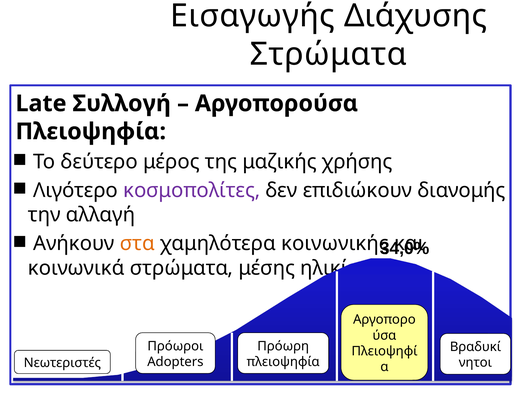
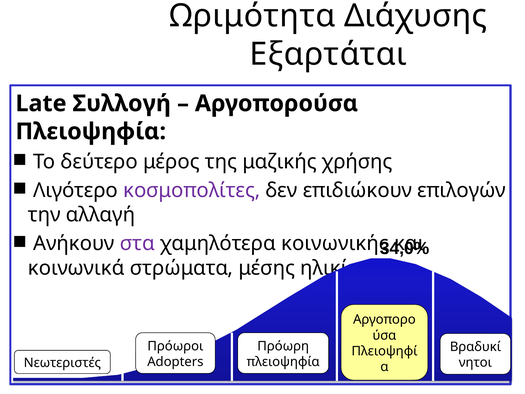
Εισαγωγής: Εισαγωγής -> Ωριμότητα
Στρώματα at (328, 54): Στρώματα -> Εξαρτάται
διανομής: διανομής -> επιλογών
στα colour: orange -> purple
